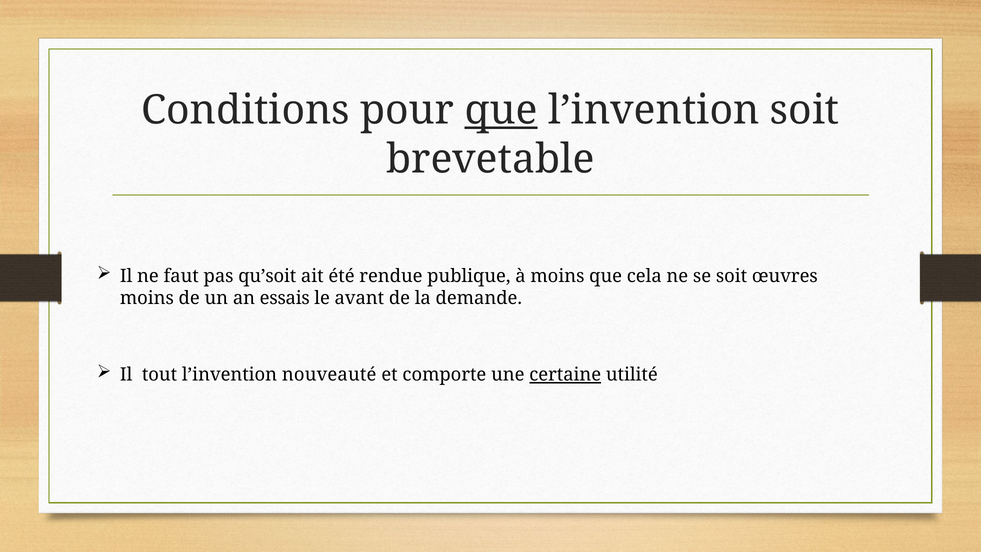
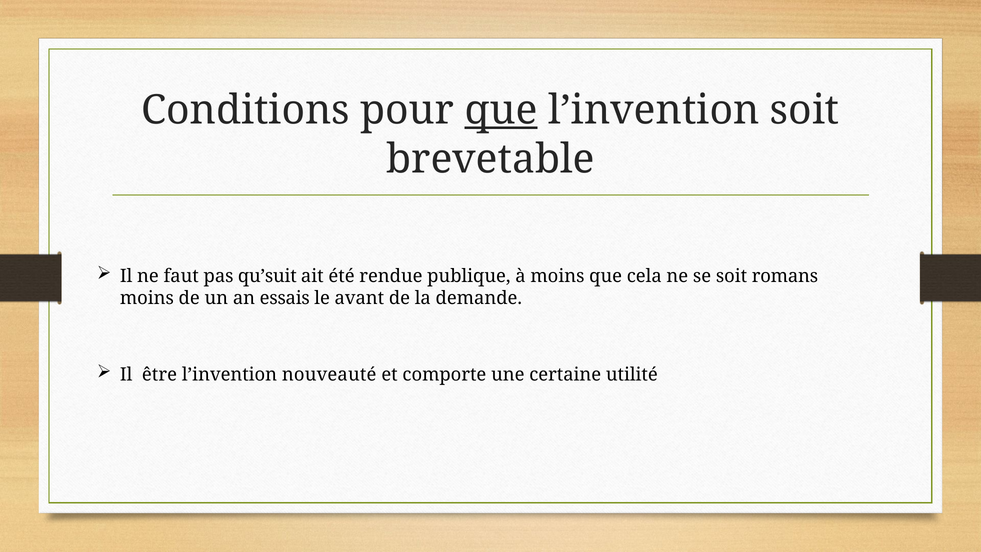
qu’soit: qu’soit -> qu’suit
œuvres: œuvres -> romans
tout: tout -> être
certaine underline: present -> none
